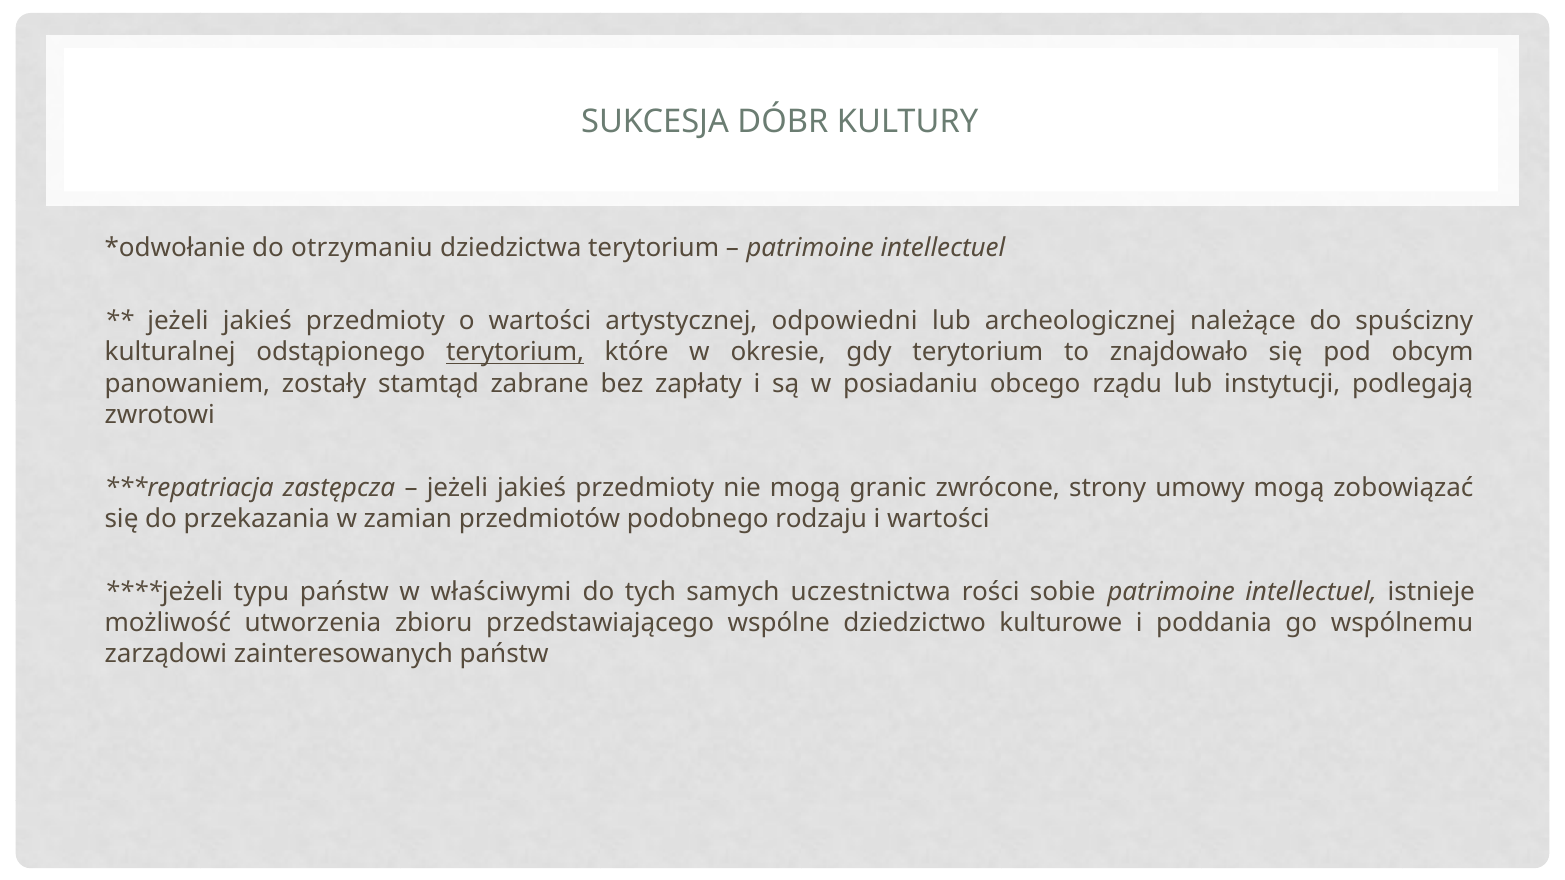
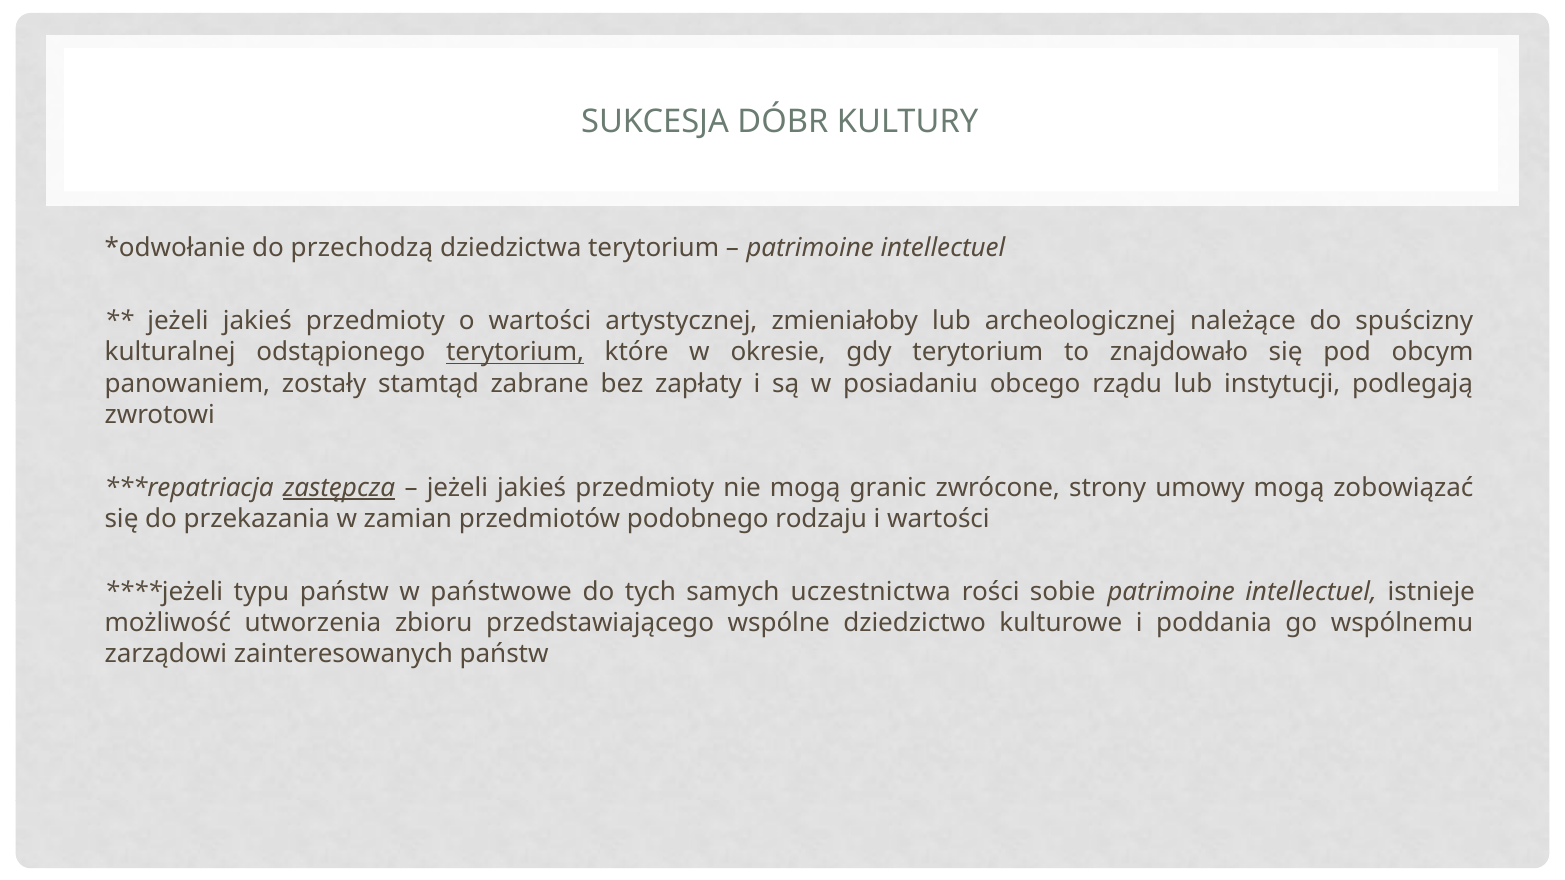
otrzymaniu: otrzymaniu -> przechodzą
odpowiedni: odpowiedni -> zmieniałoby
zastępcza underline: none -> present
właściwymi: właściwymi -> państwowe
